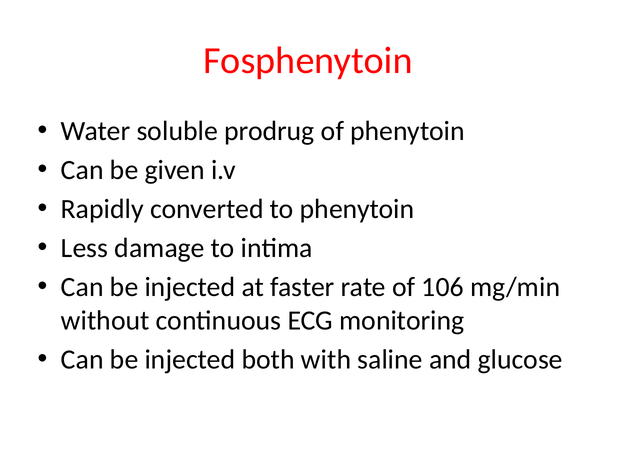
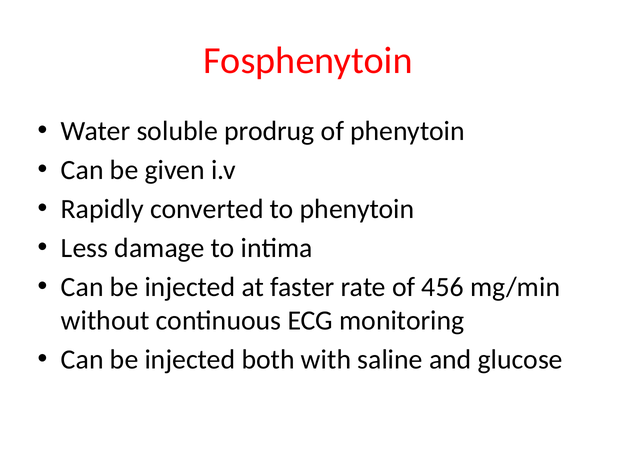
106: 106 -> 456
